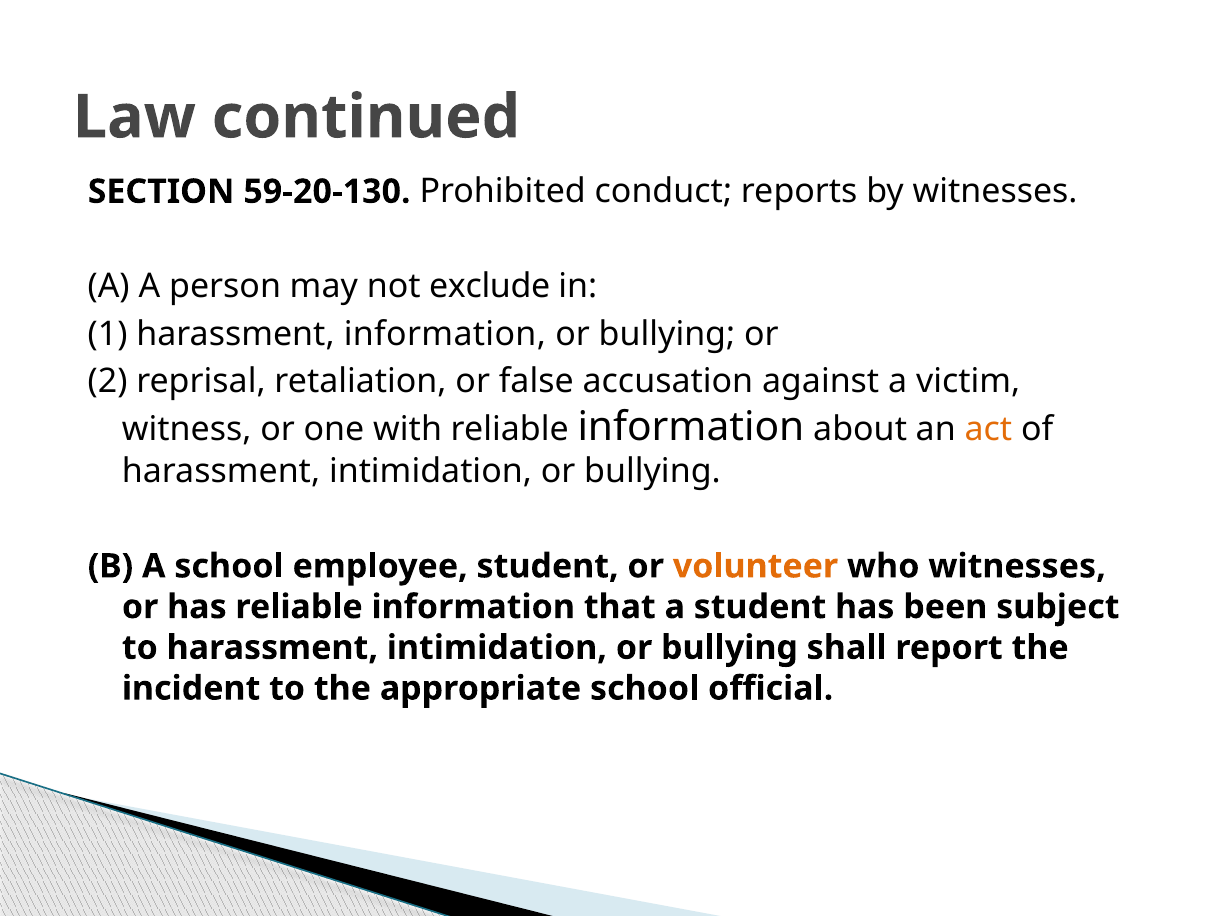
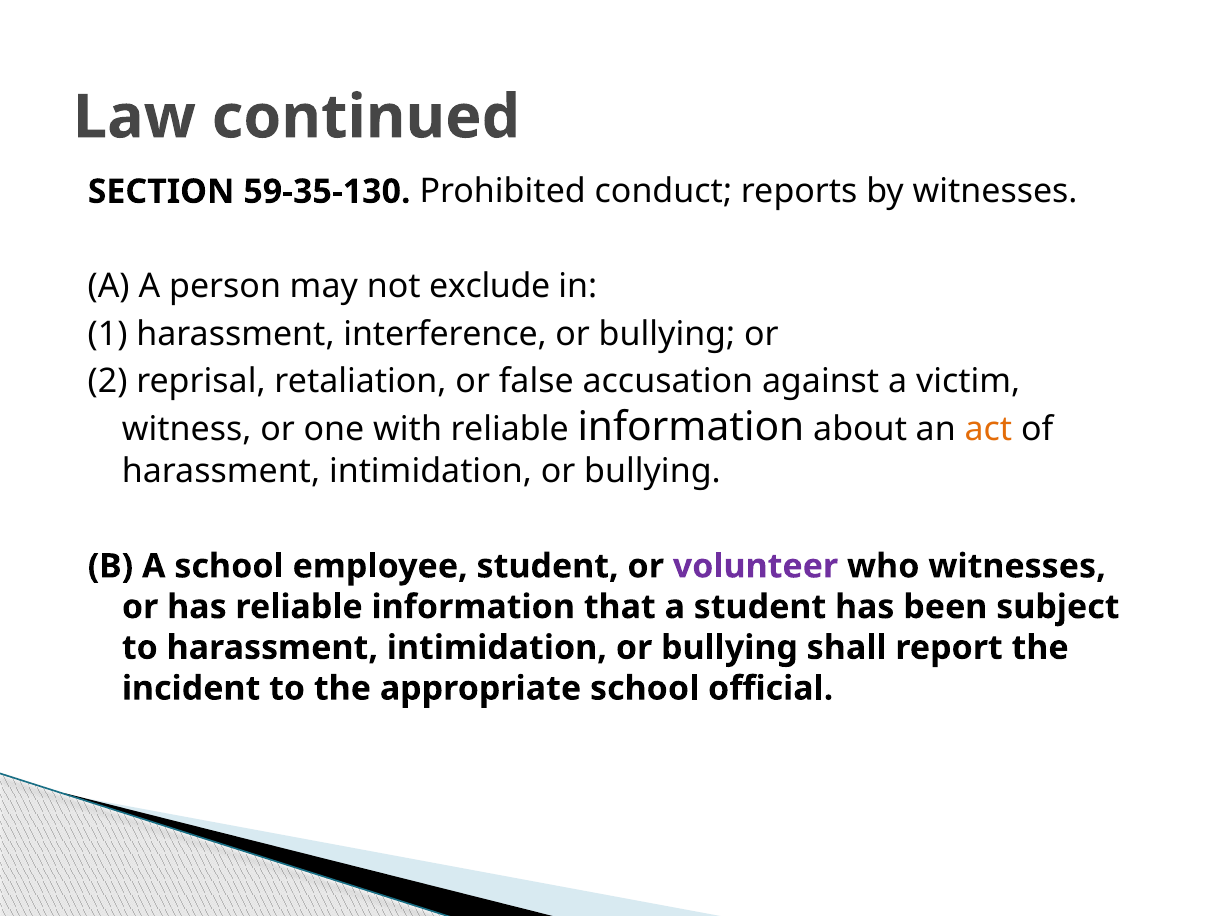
59-20-130: 59-20-130 -> 59-35-130
harassment information: information -> interference
volunteer colour: orange -> purple
